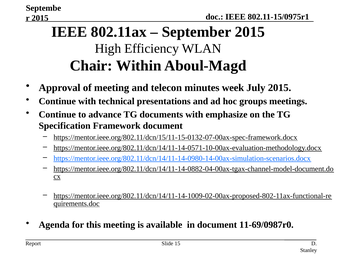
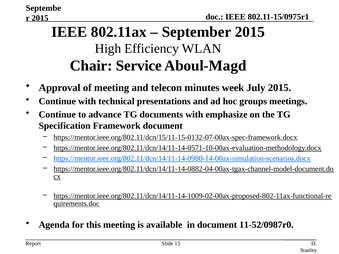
Within: Within -> Service
11-69/0987r0: 11-69/0987r0 -> 11-52/0987r0
